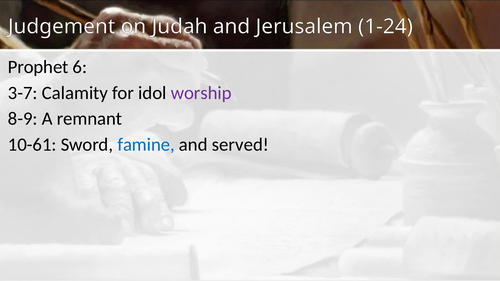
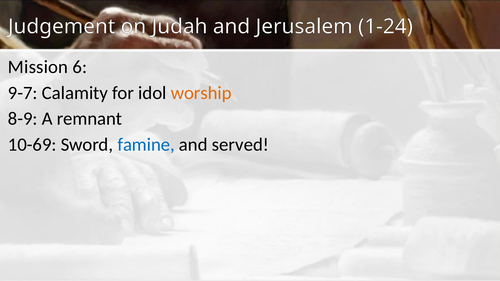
Prophet: Prophet -> Mission
3-7: 3-7 -> 9-7
worship colour: purple -> orange
10-61: 10-61 -> 10-69
